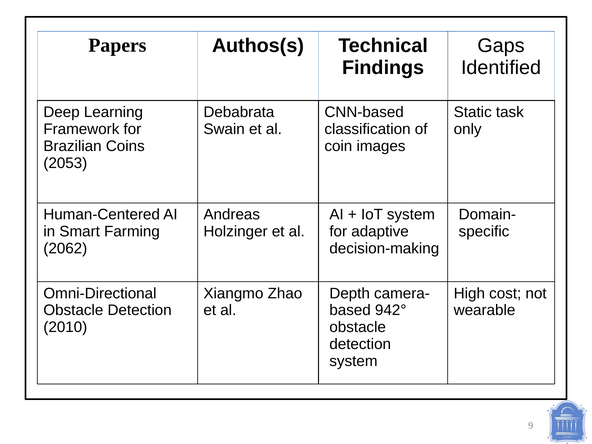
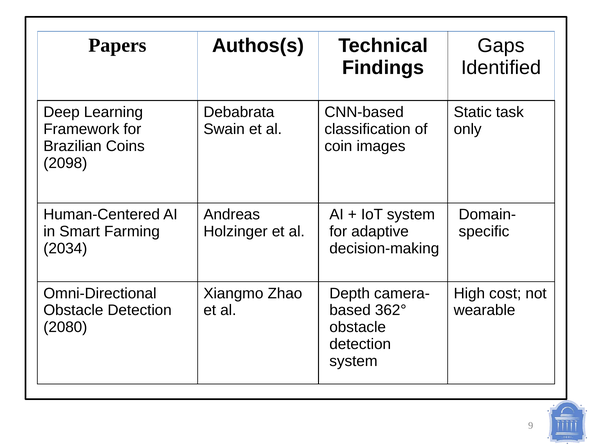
2053: 2053 -> 2098
2062: 2062 -> 2034
942°: 942° -> 362°
2010: 2010 -> 2080
